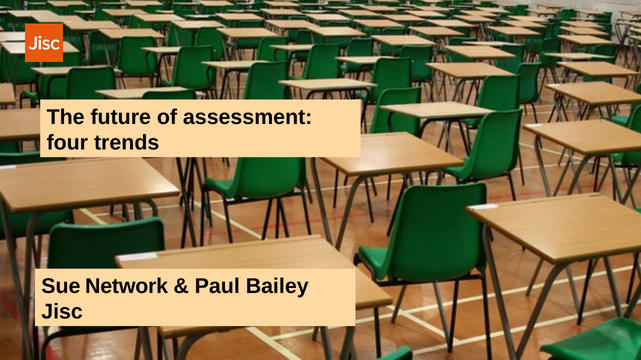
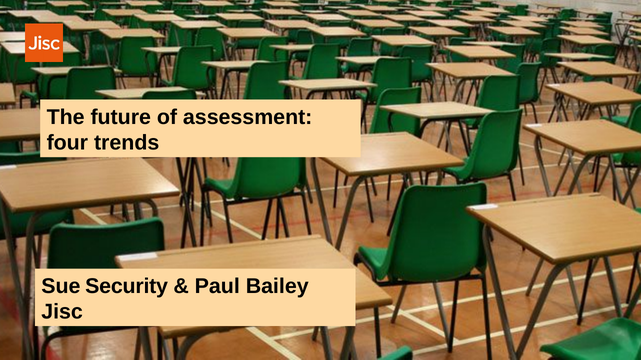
Network: Network -> Security
